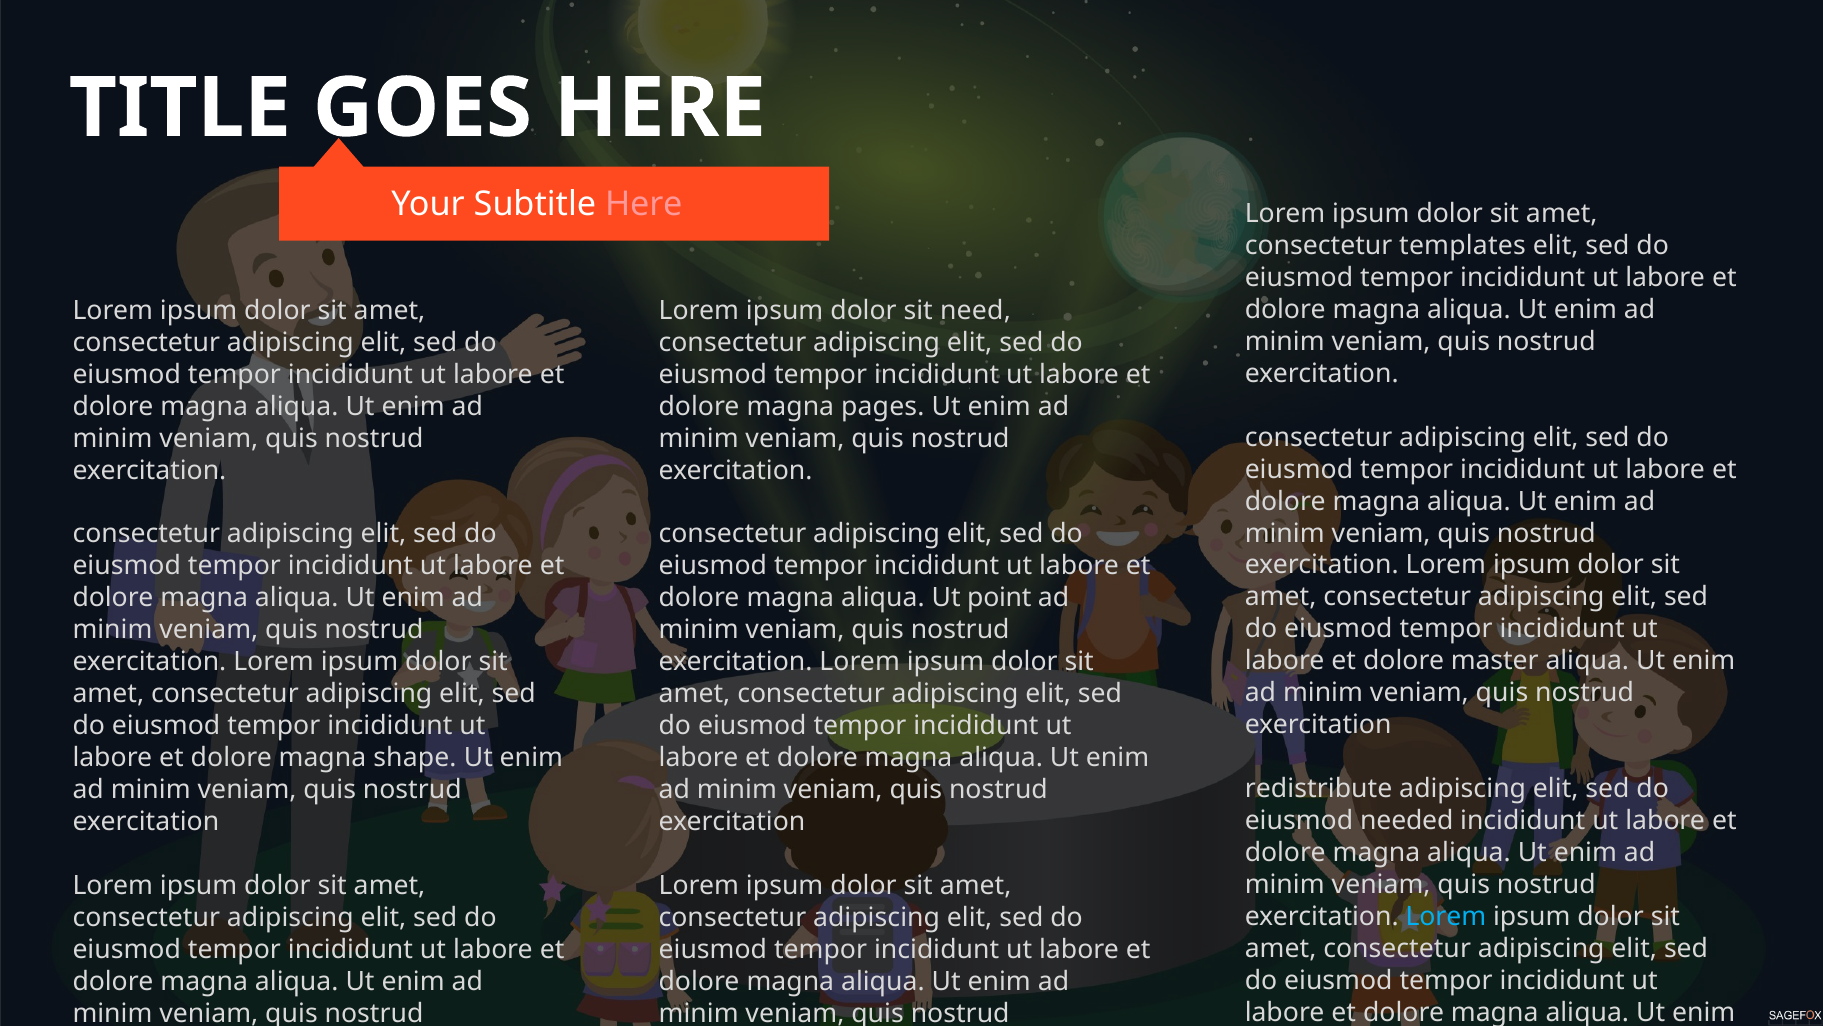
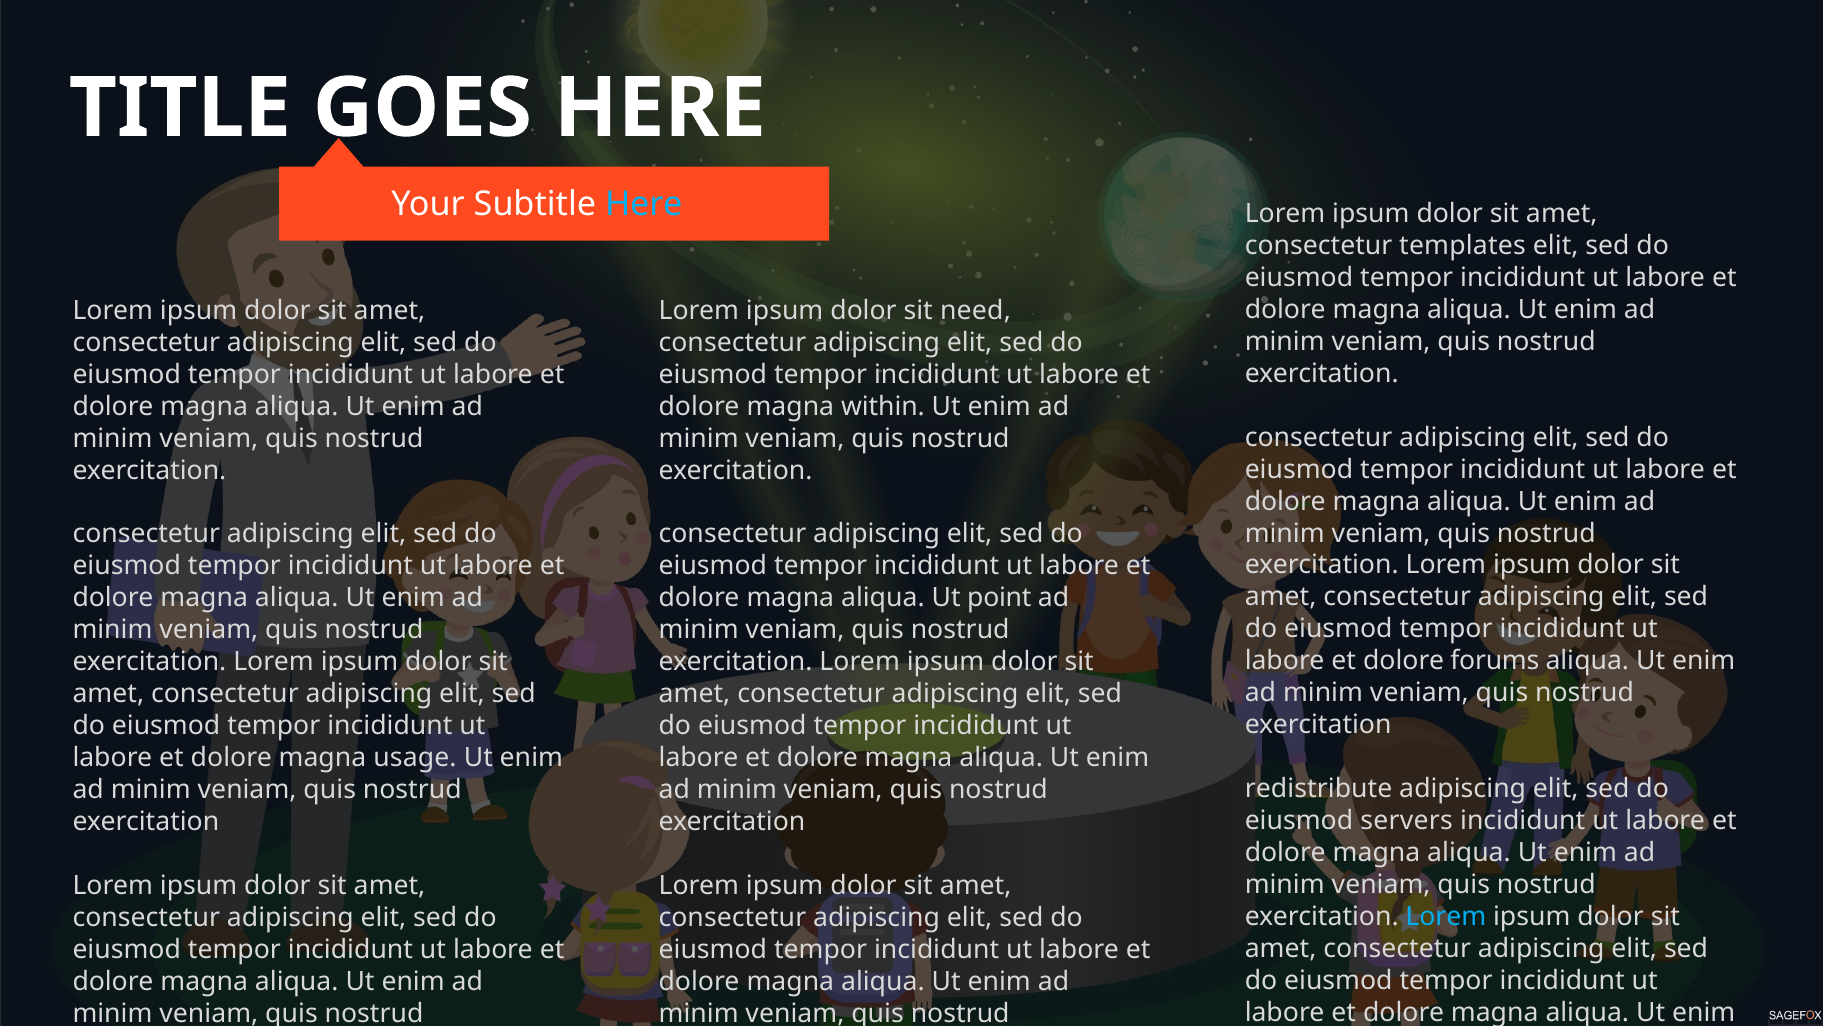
Here at (644, 204) colour: pink -> light blue
pages: pages -> within
master: master -> forums
shape: shape -> usage
needed: needed -> servers
